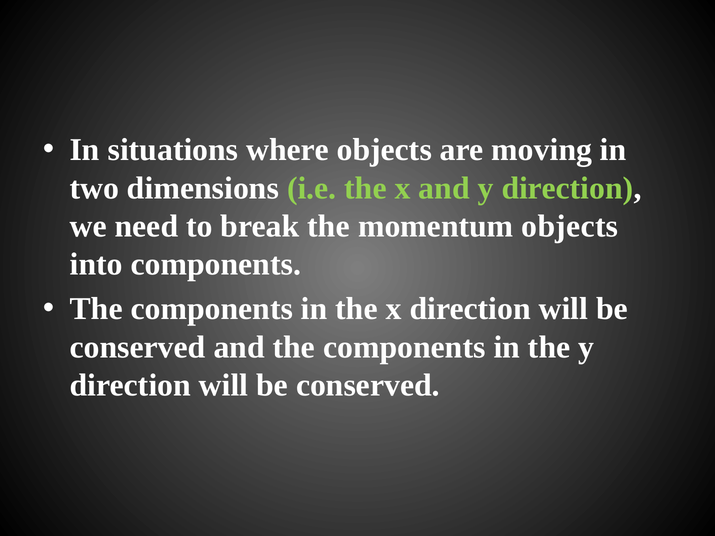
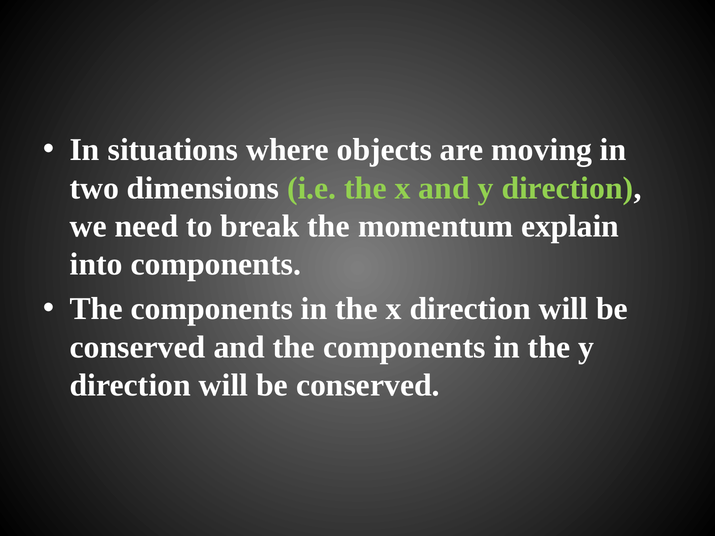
momentum objects: objects -> explain
